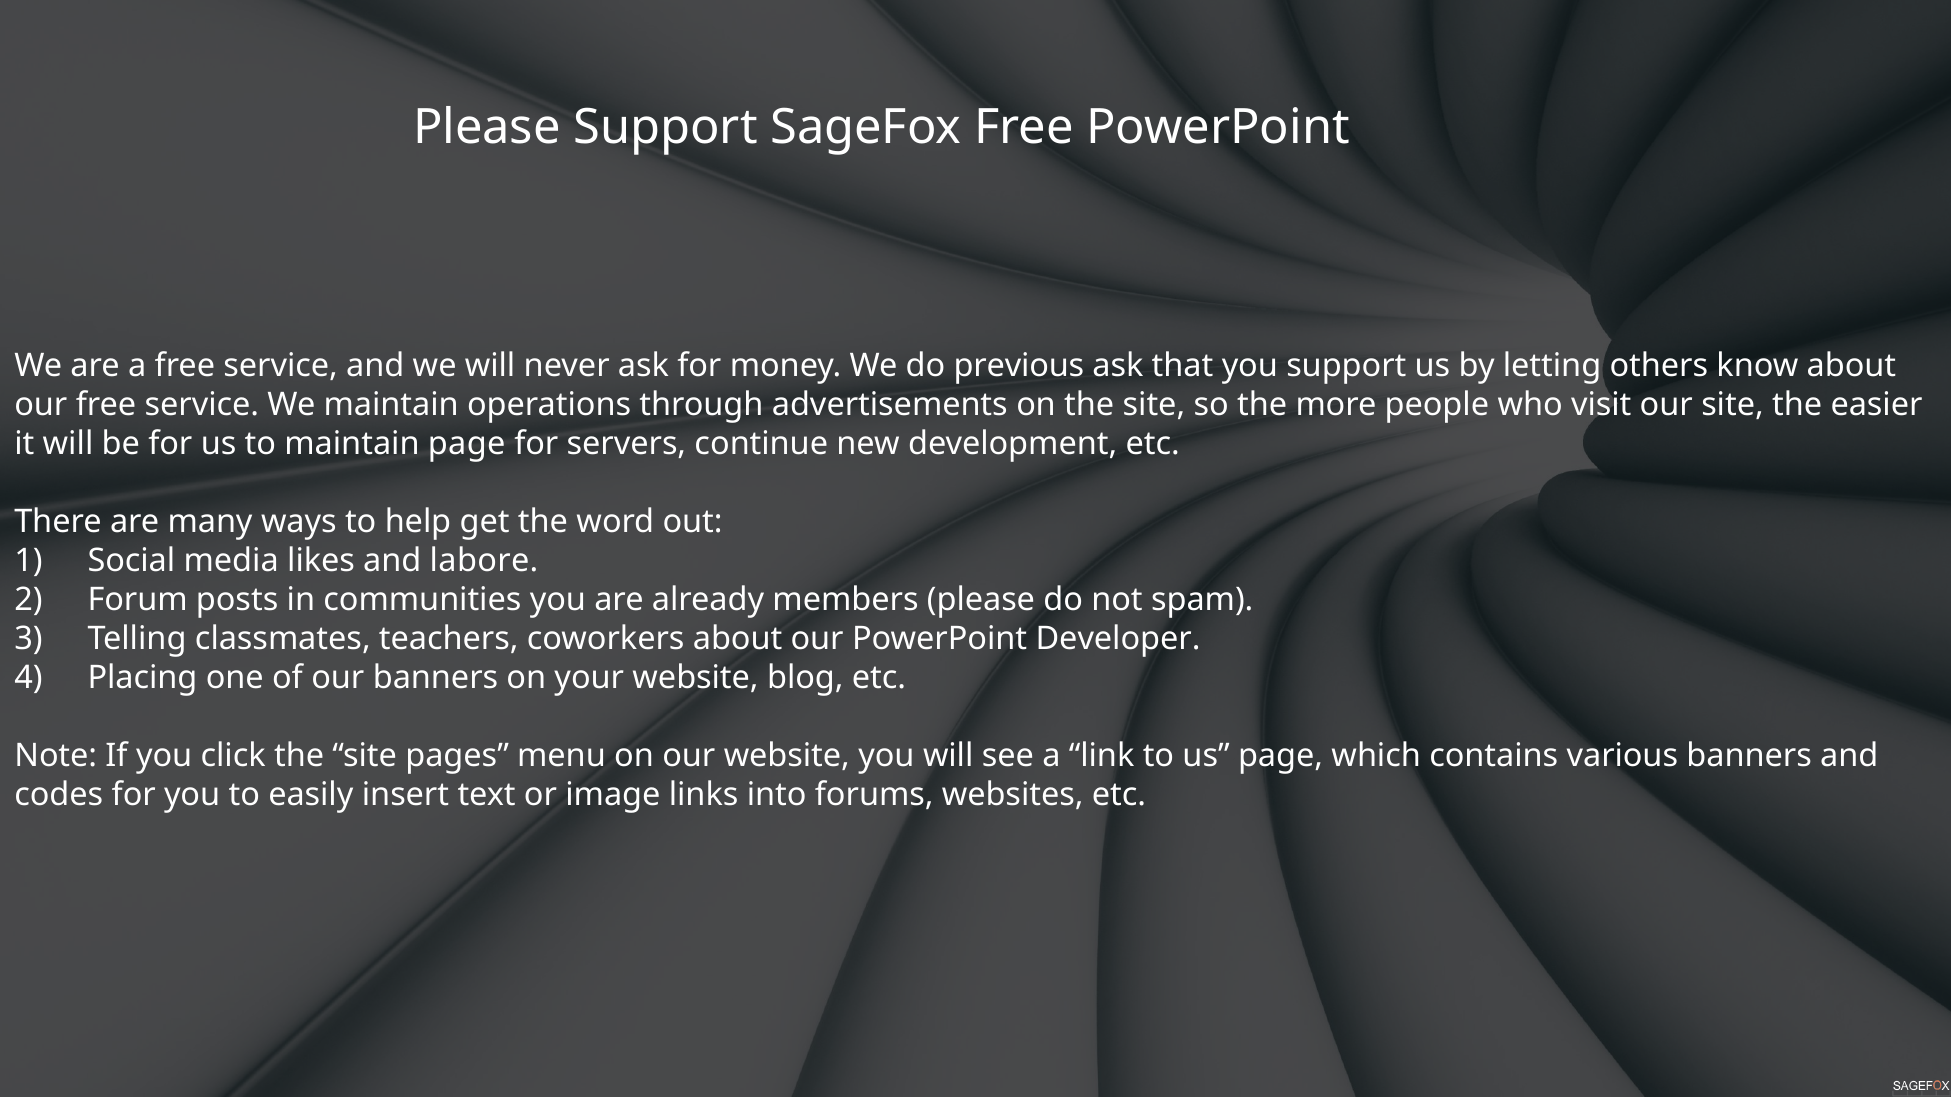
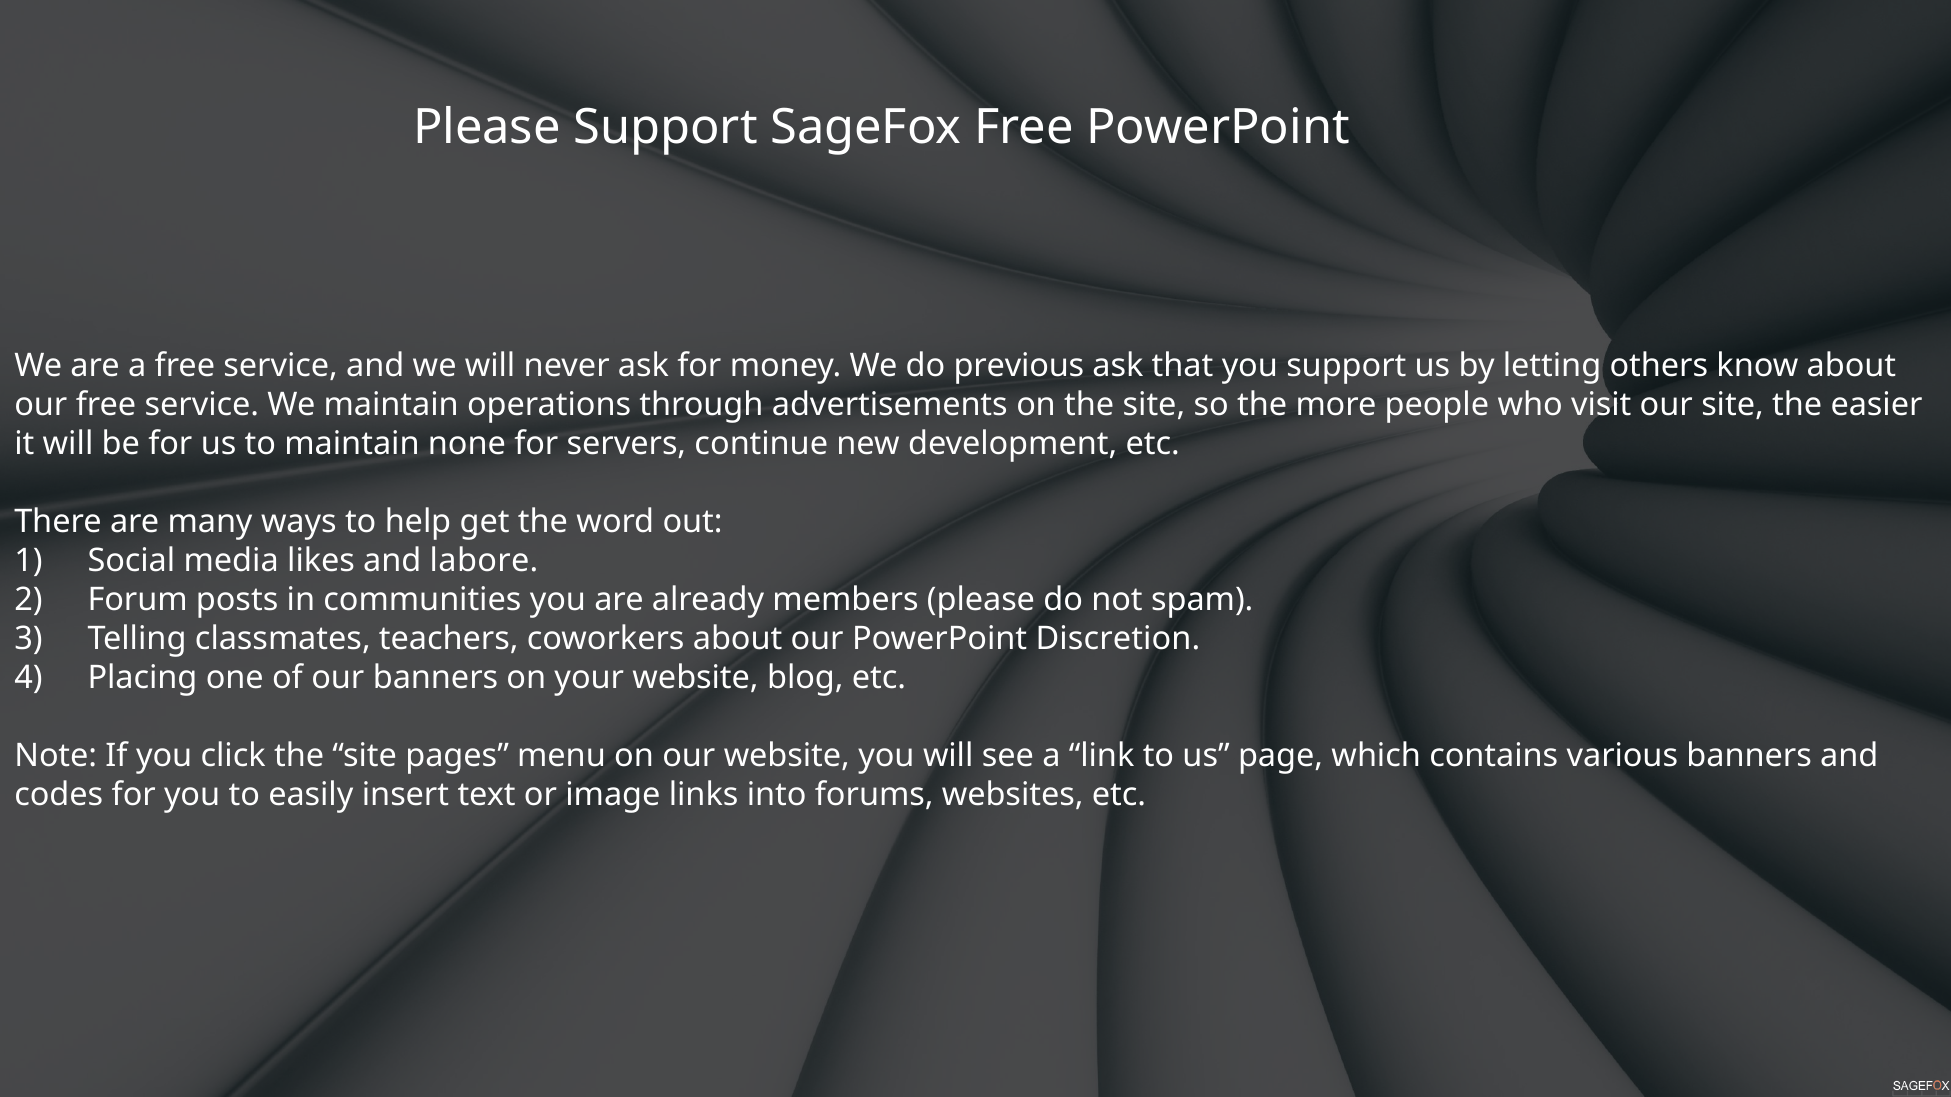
maintain page: page -> none
Developer: Developer -> Discretion
